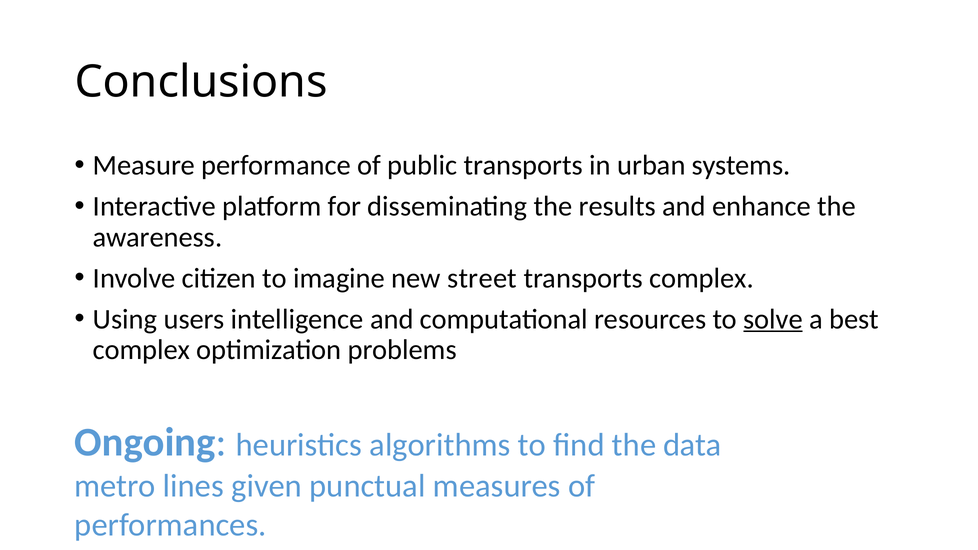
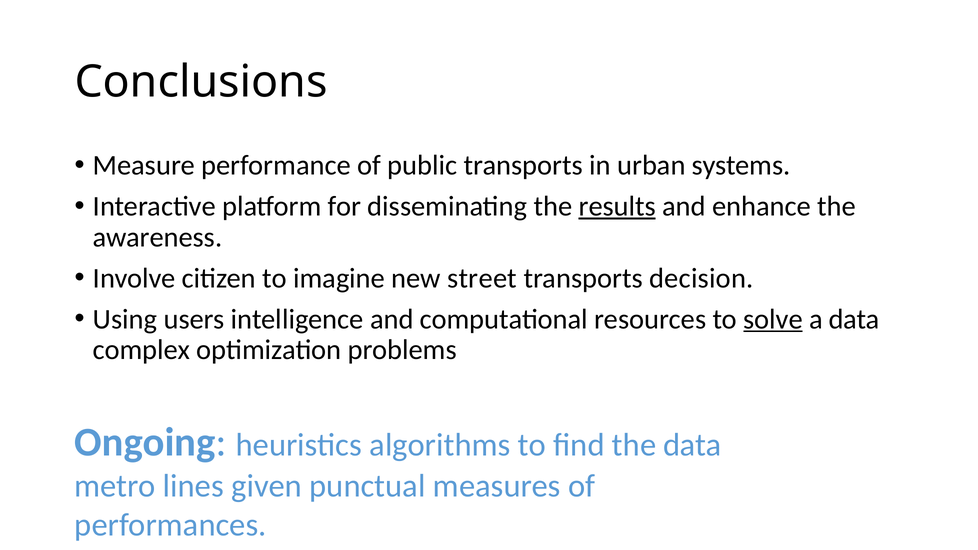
results underline: none -> present
transports complex: complex -> decision
a best: best -> data
